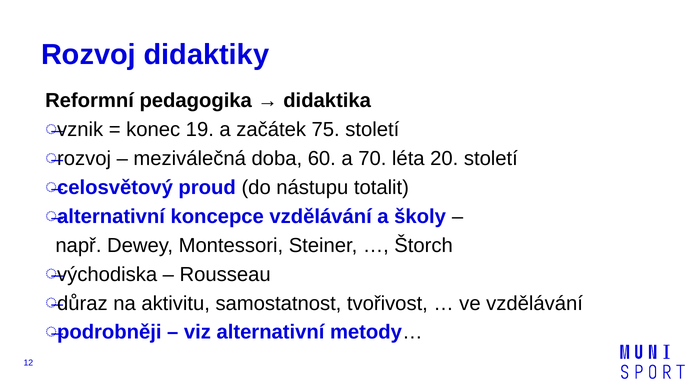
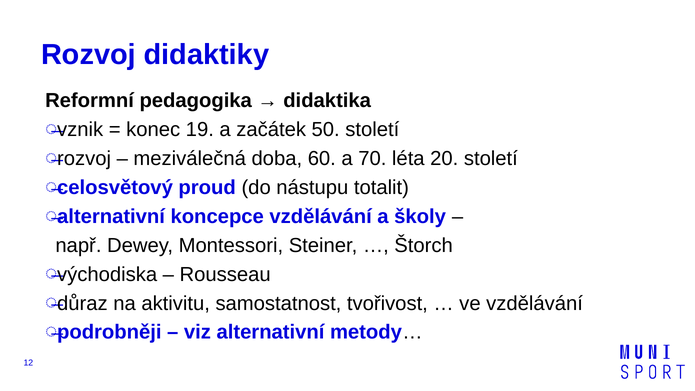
75: 75 -> 50
